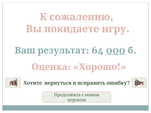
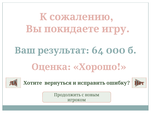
000 underline: present -> none
